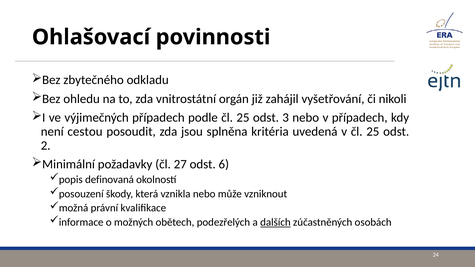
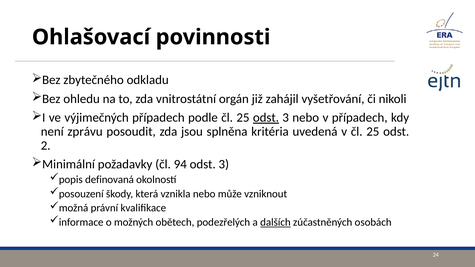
odst at (266, 118) underline: none -> present
cestou: cestou -> zprávu
27: 27 -> 94
6 at (224, 164): 6 -> 3
